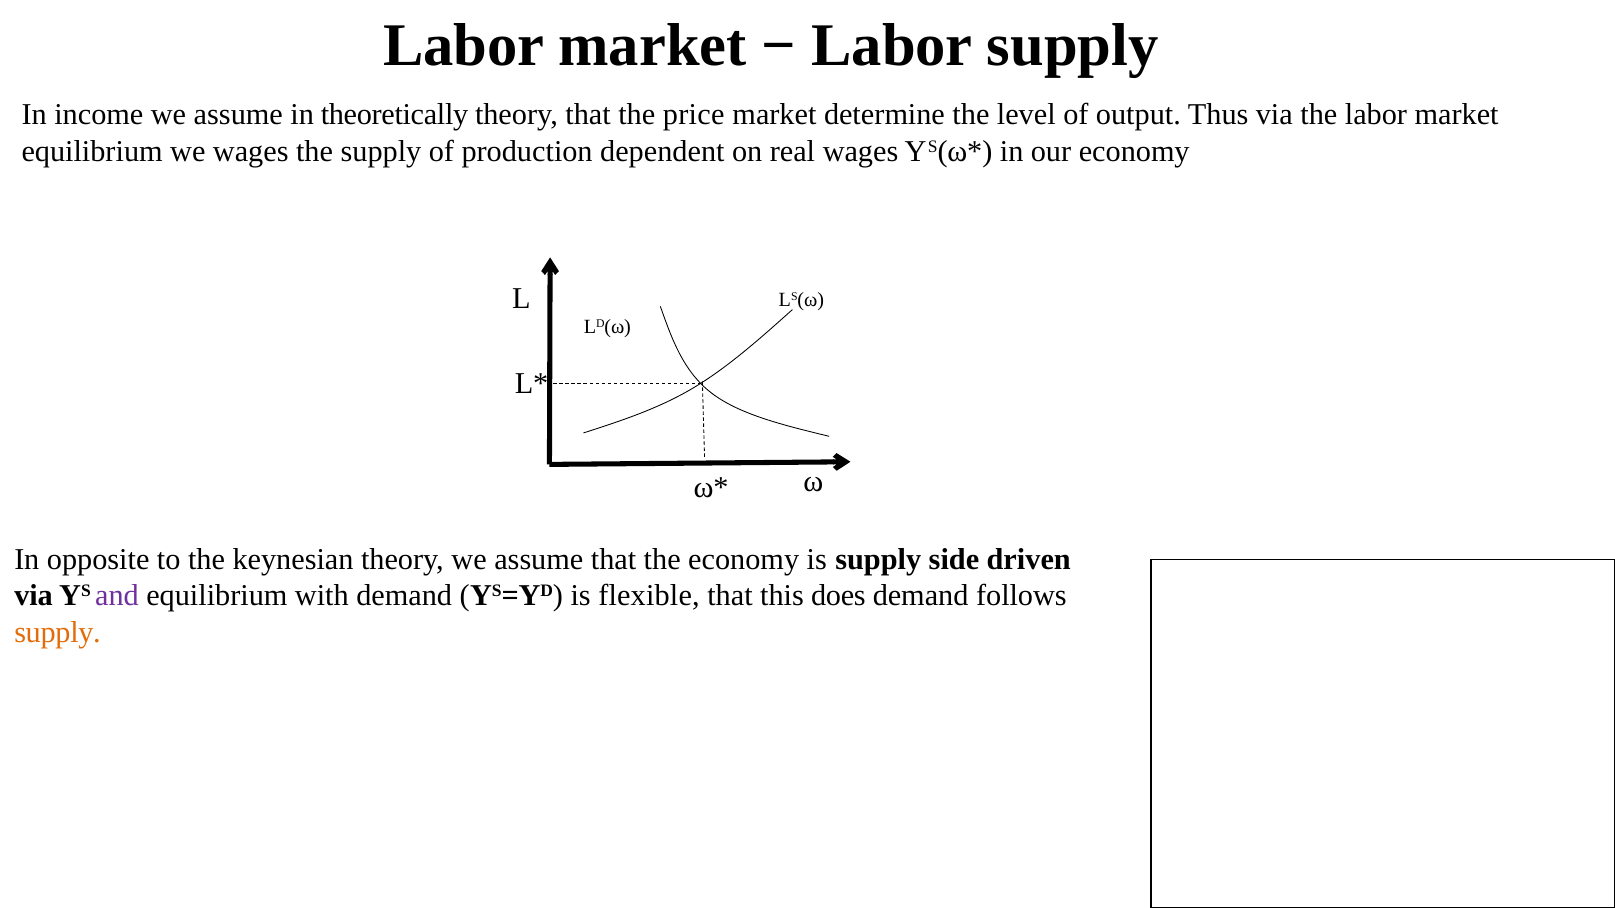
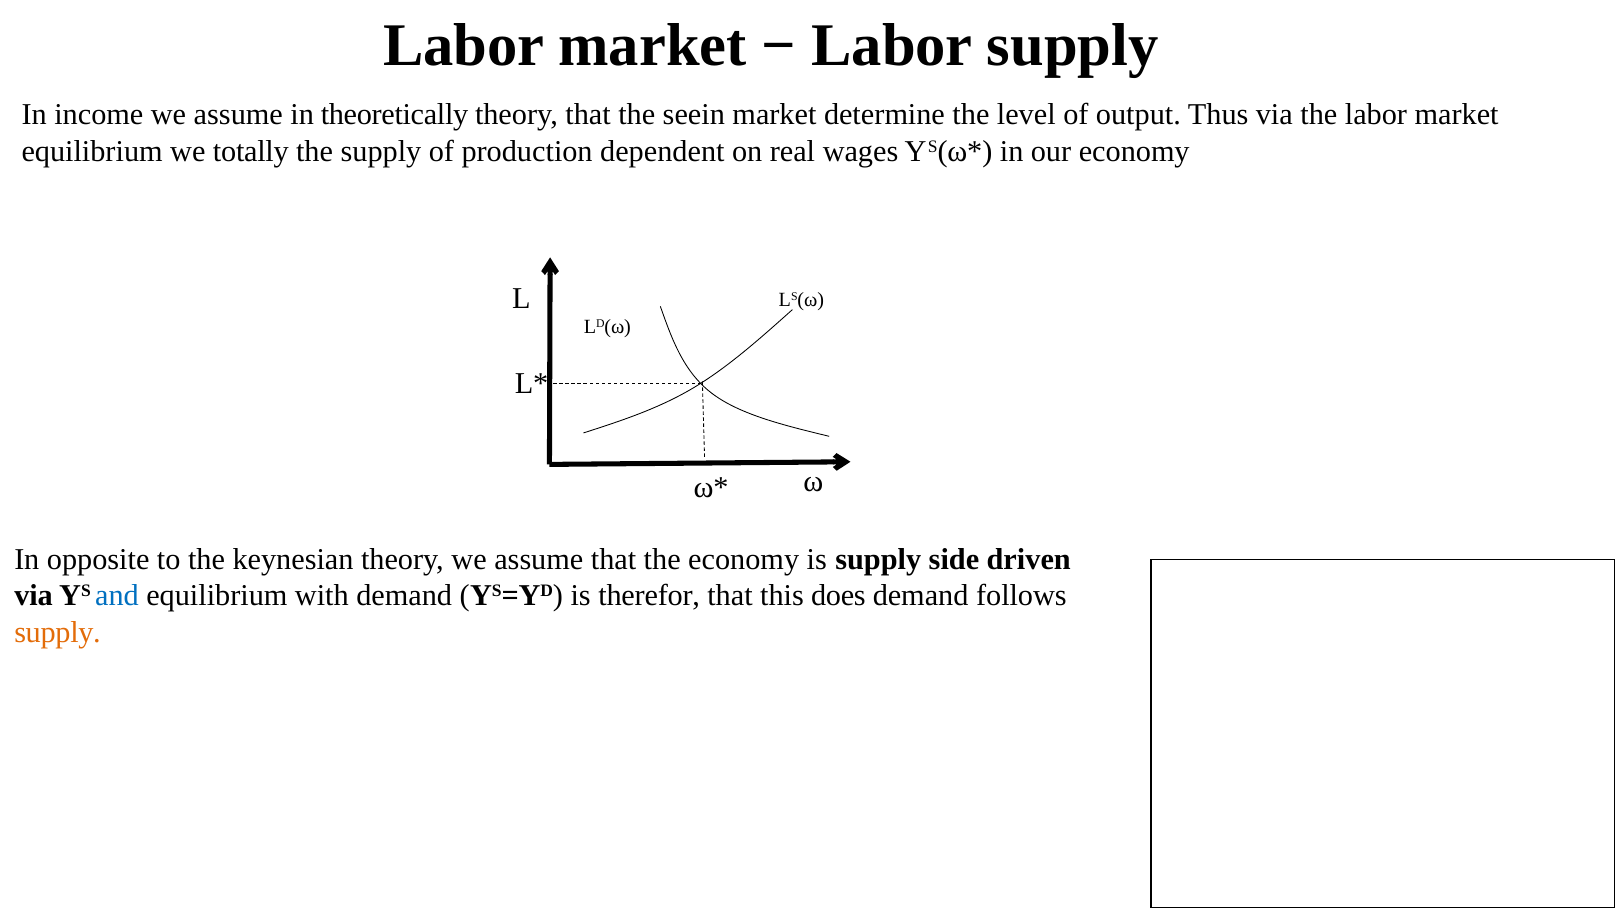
price: price -> seein
we wages: wages -> totally
and colour: purple -> blue
flexible: flexible -> therefor
